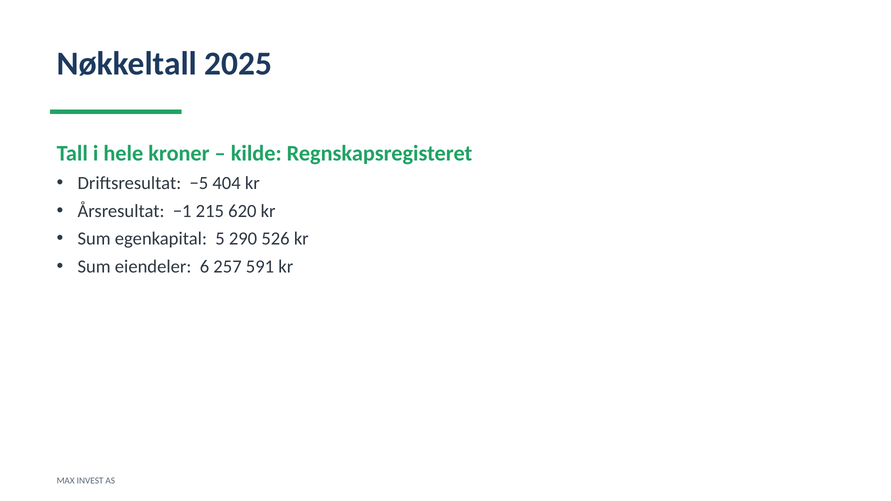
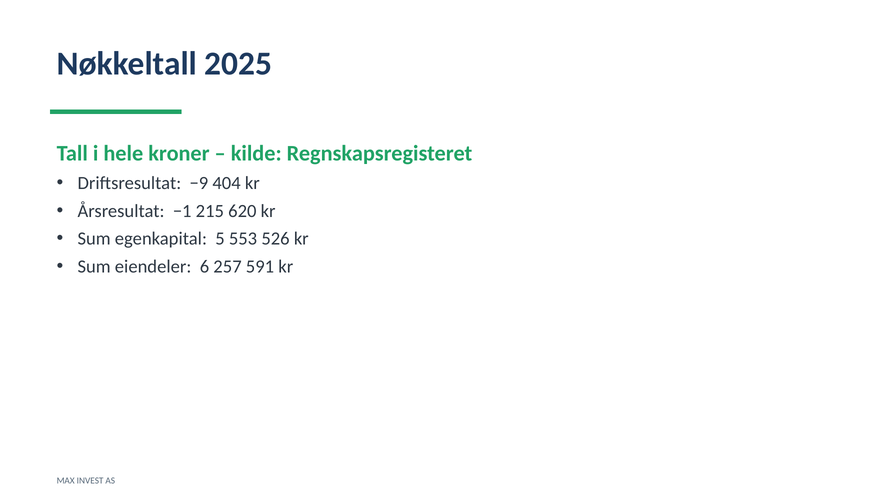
−5: −5 -> −9
290: 290 -> 553
